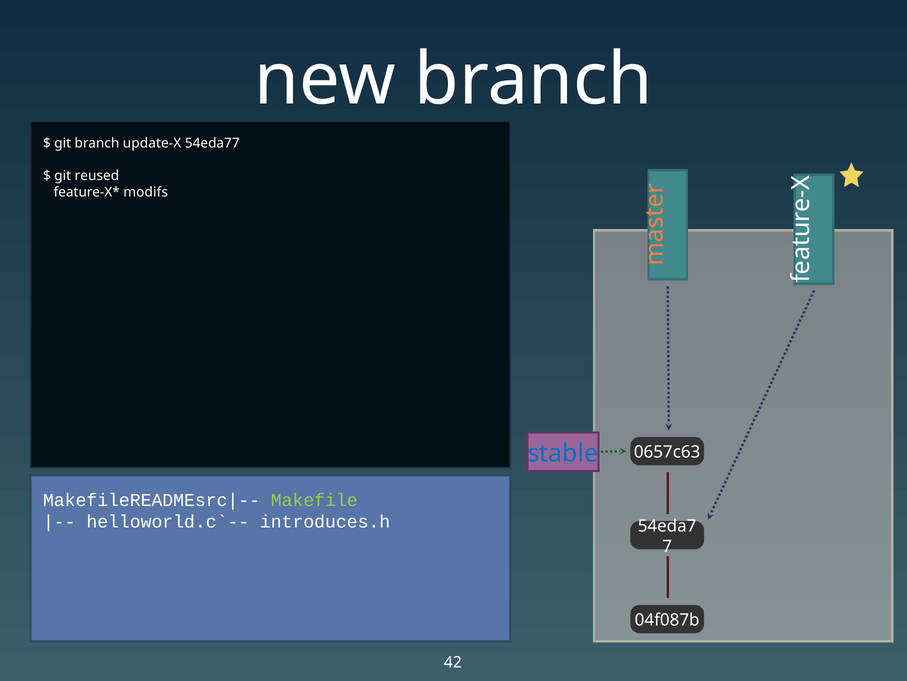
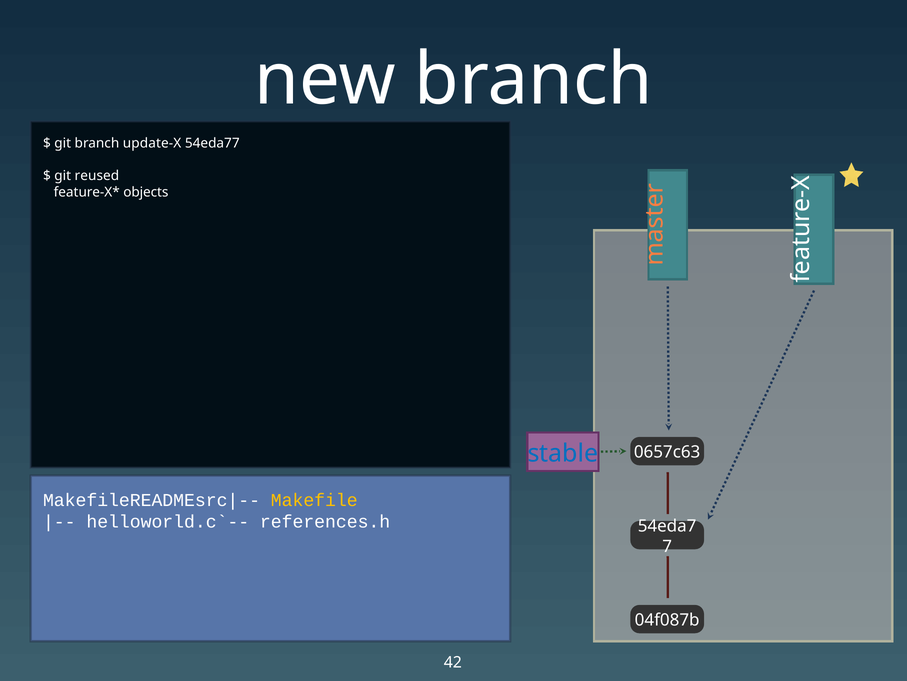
modifs: modifs -> objects
Makefile colour: light green -> yellow
introduces.h: introduces.h -> references.h
